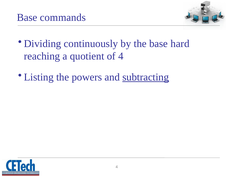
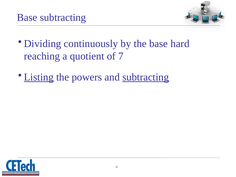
Base commands: commands -> subtracting
of 4: 4 -> 7
Listing underline: none -> present
